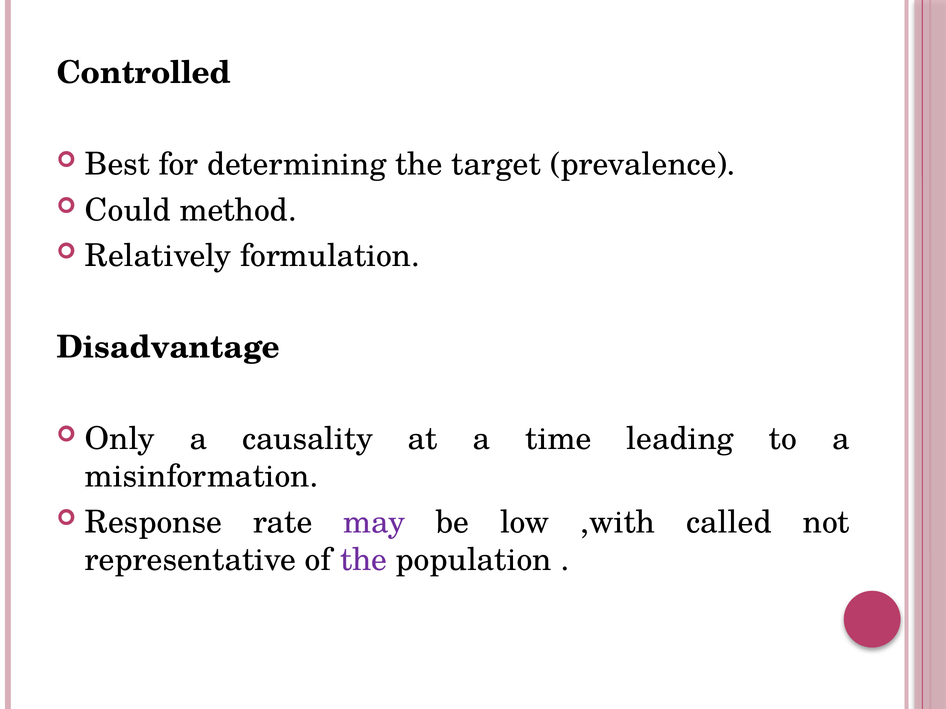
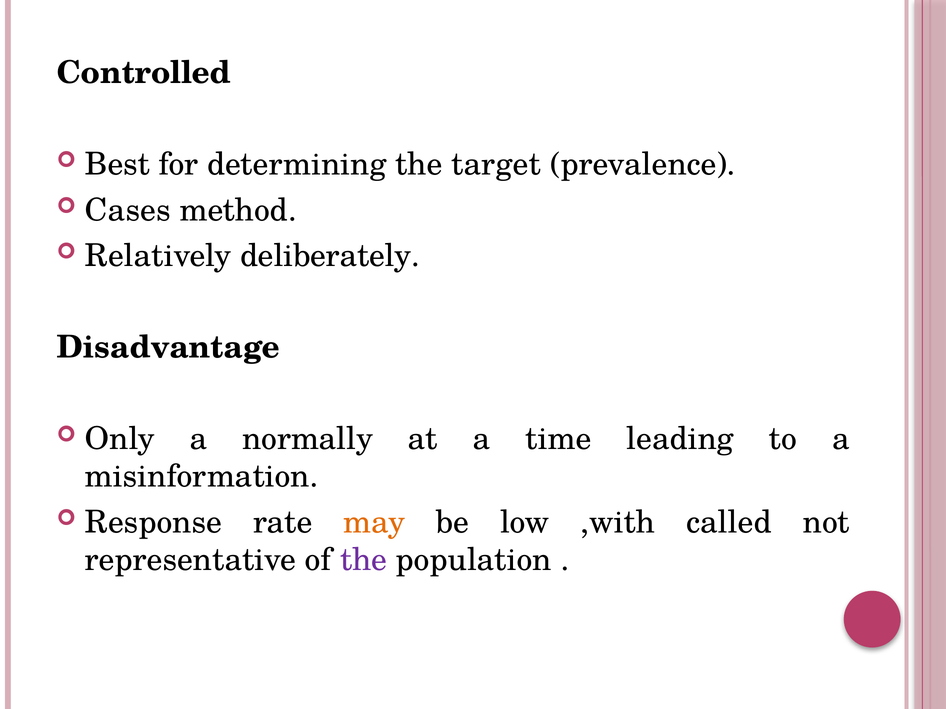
Could: Could -> Cases
formulation: formulation -> deliberately
causality: causality -> normally
may colour: purple -> orange
